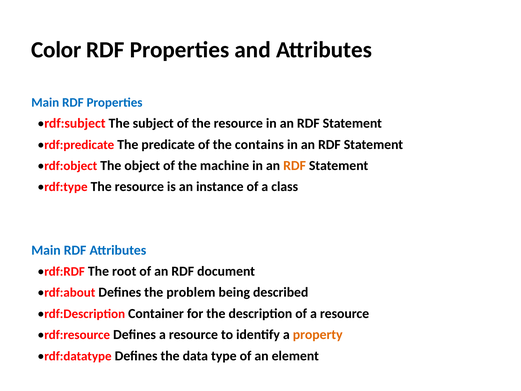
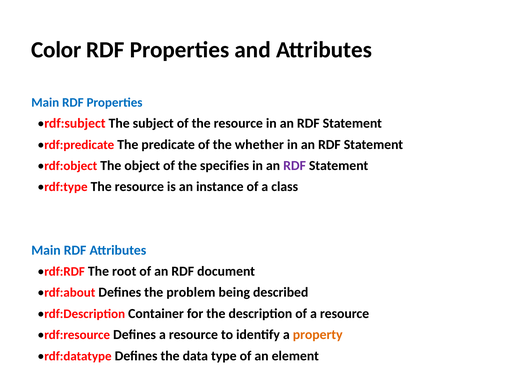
contains: contains -> whether
machine: machine -> specifies
RDF at (295, 166) colour: orange -> purple
